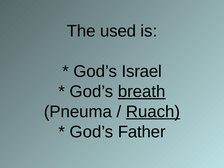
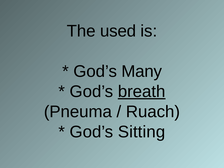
Israel: Israel -> Many
Ruach underline: present -> none
Father: Father -> Sitting
